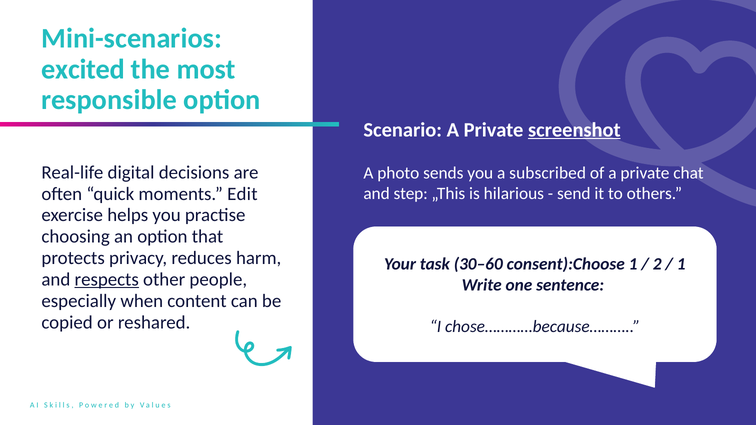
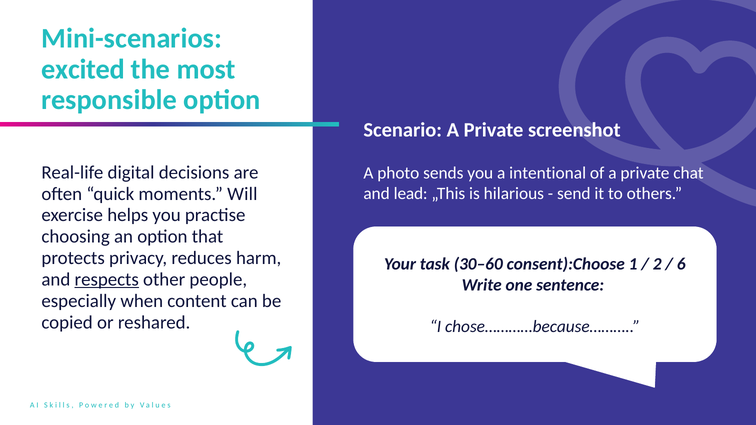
screenshot underline: present -> none
subscribed: subscribed -> intentional
Edit: Edit -> Will
step: step -> lead
1 at (681, 264): 1 -> 6
